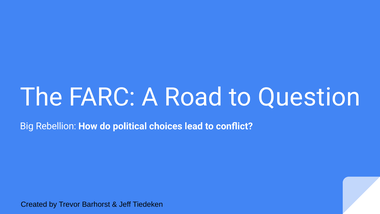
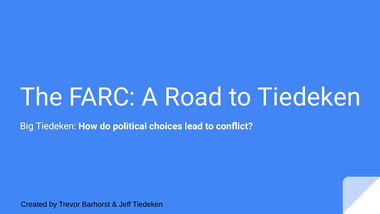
to Question: Question -> Tiedeken
Big Rebellion: Rebellion -> Tiedeken
